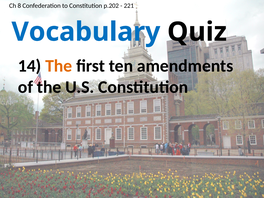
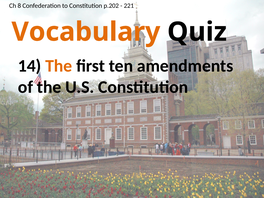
Vocabulary colour: blue -> orange
